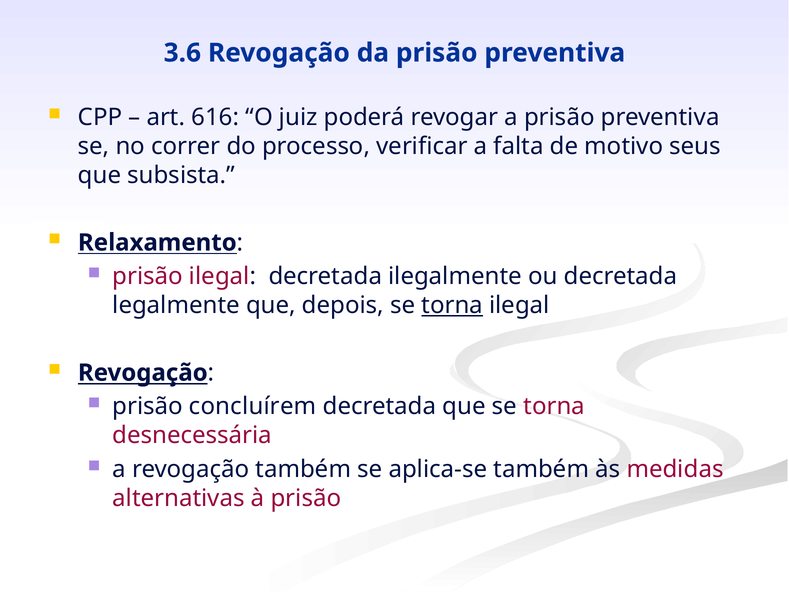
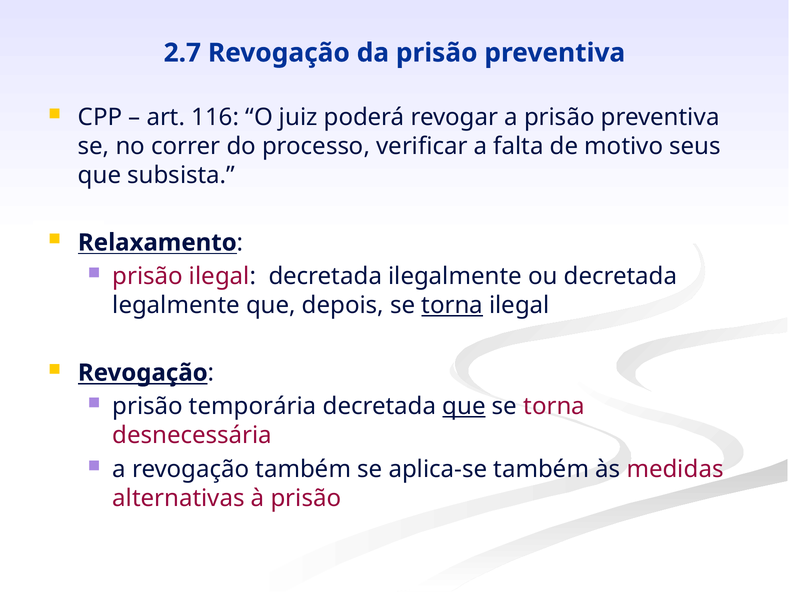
3.6: 3.6 -> 2.7
616: 616 -> 116
concluírem: concluírem -> temporária
que at (464, 406) underline: none -> present
